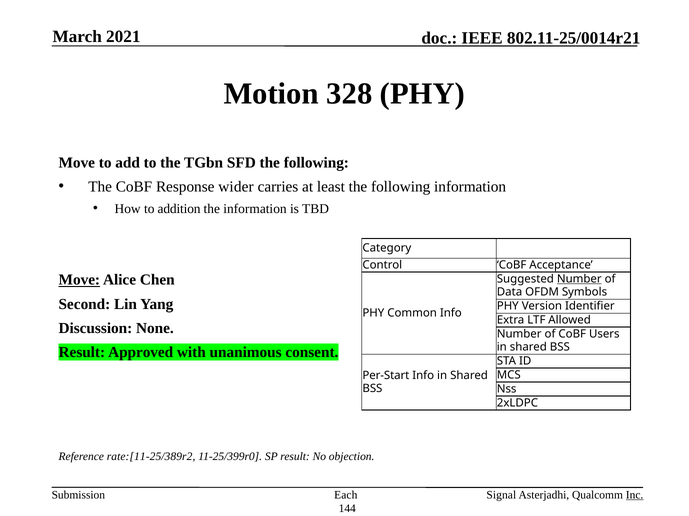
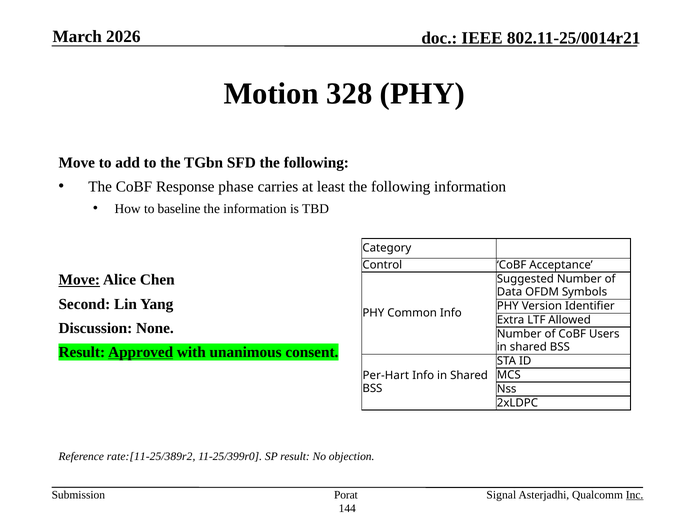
2021: 2021 -> 2026
wider: wider -> phase
addition: addition -> baseline
Number at (579, 279) underline: present -> none
Approved underline: none -> present
Per-Start: Per-Start -> Per-Hart
Each: Each -> Porat
